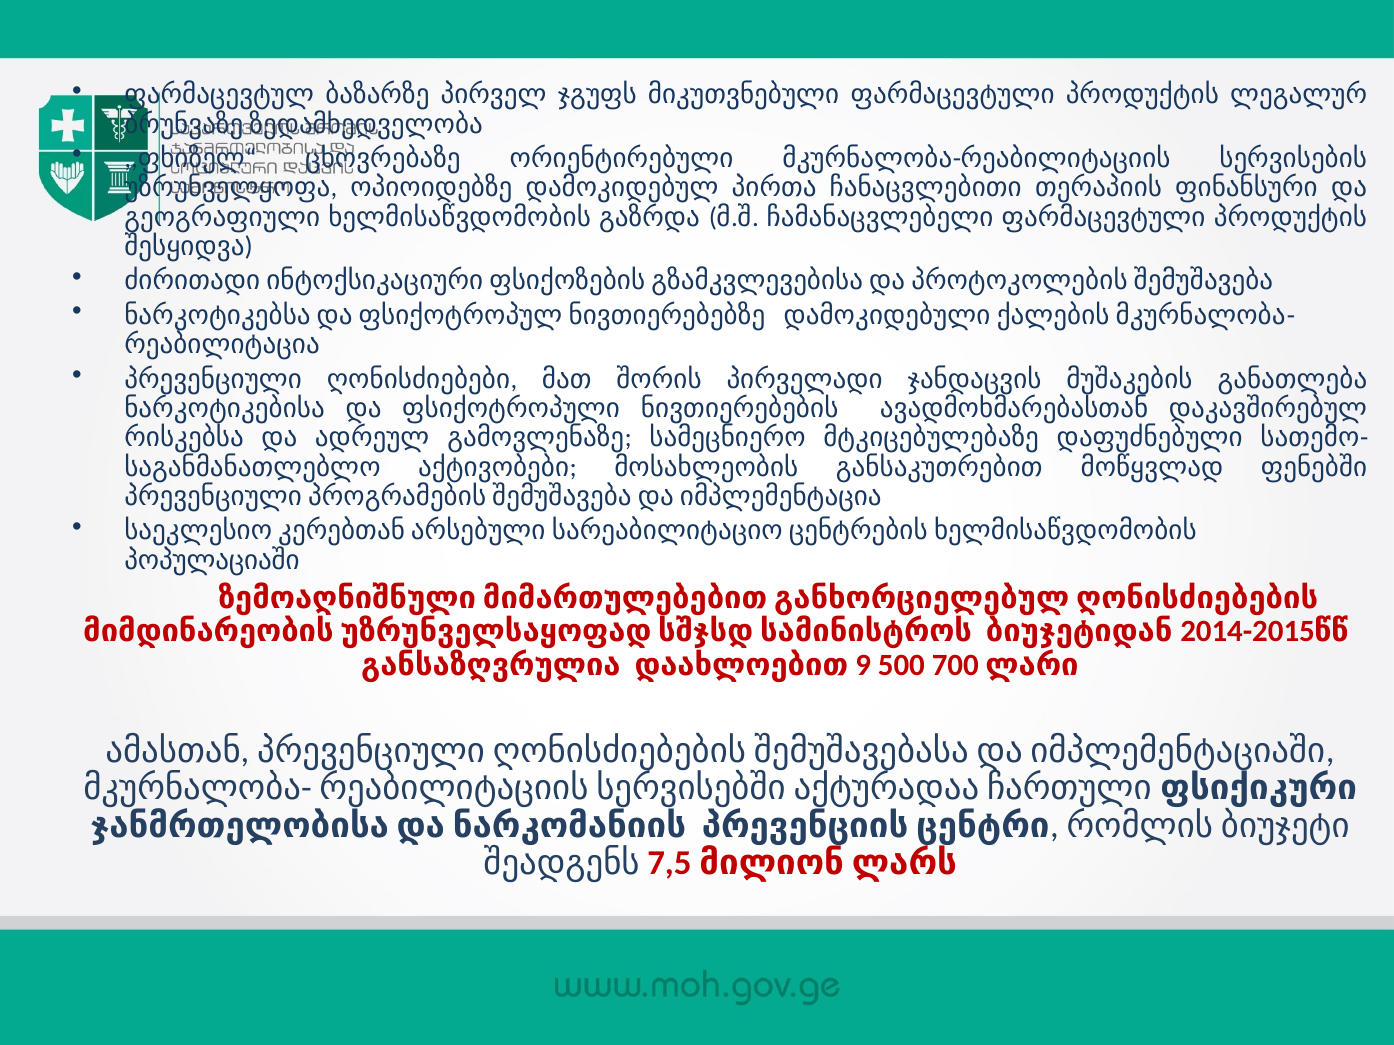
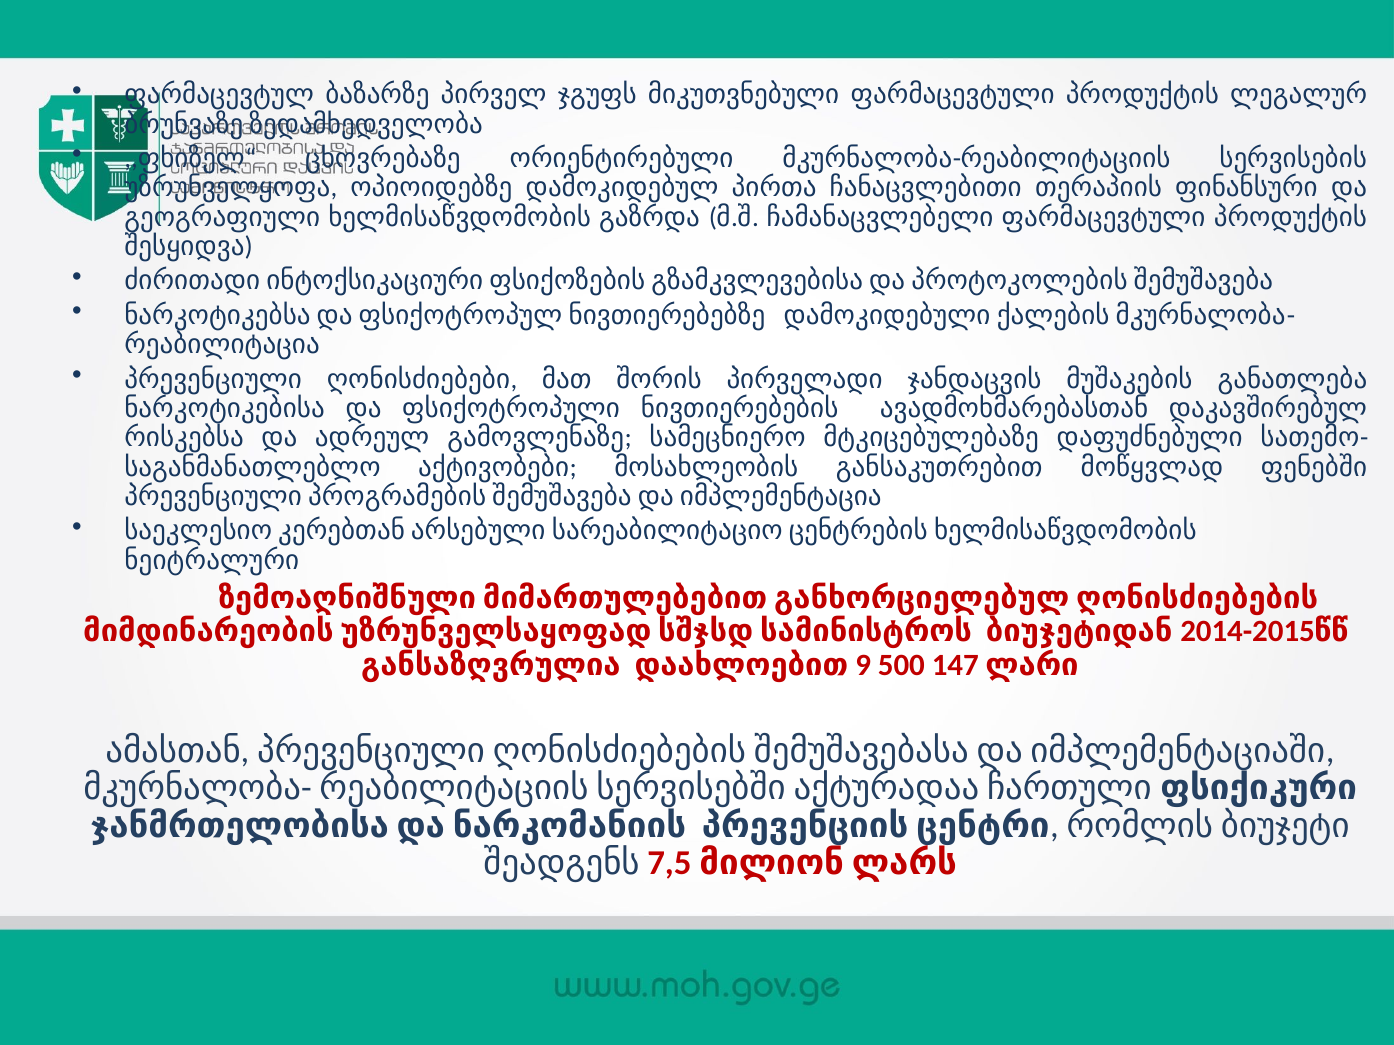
პოპულაციაში: პოპულაციაში -> ნეიტრალური
700: 700 -> 147
